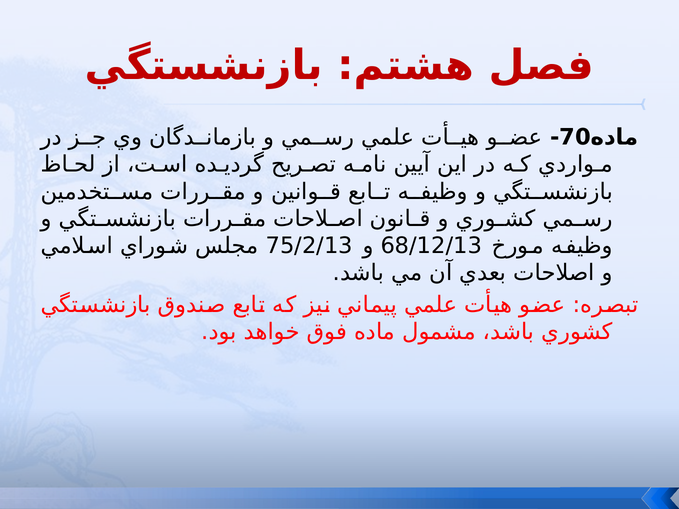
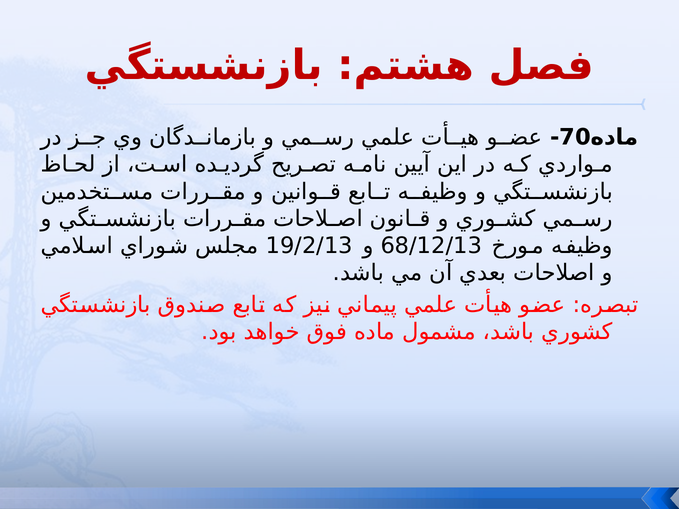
75/2/13: 75/2/13 -> 19/2/13
